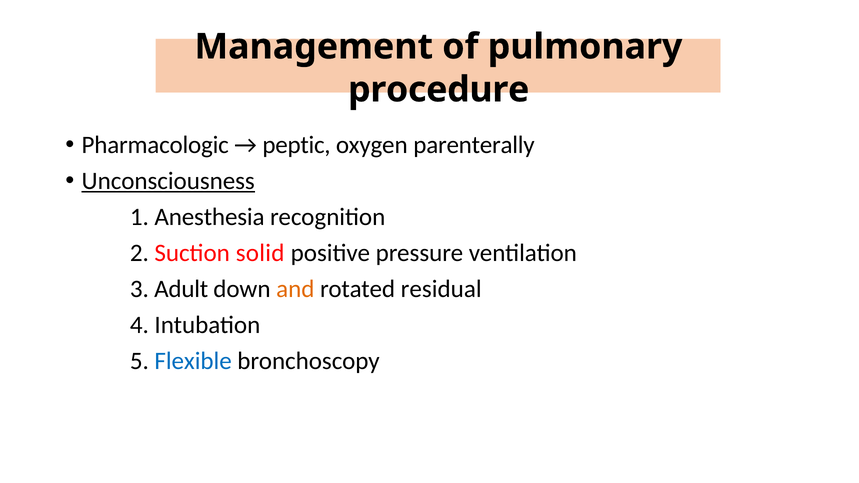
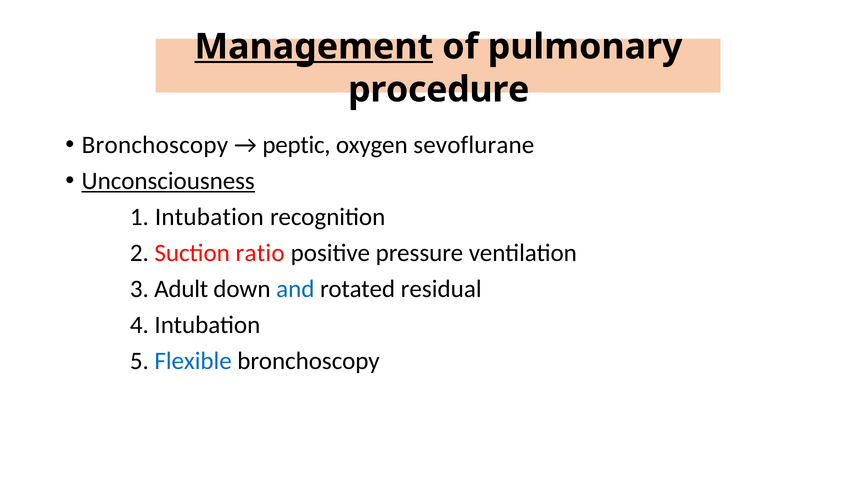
Management underline: none -> present
Pharmacologic at (155, 145): Pharmacologic -> Bronchoscopy
parenterally: parenterally -> sevoflurane
1 Anesthesia: Anesthesia -> Intubation
solid: solid -> ratio
and colour: orange -> blue
